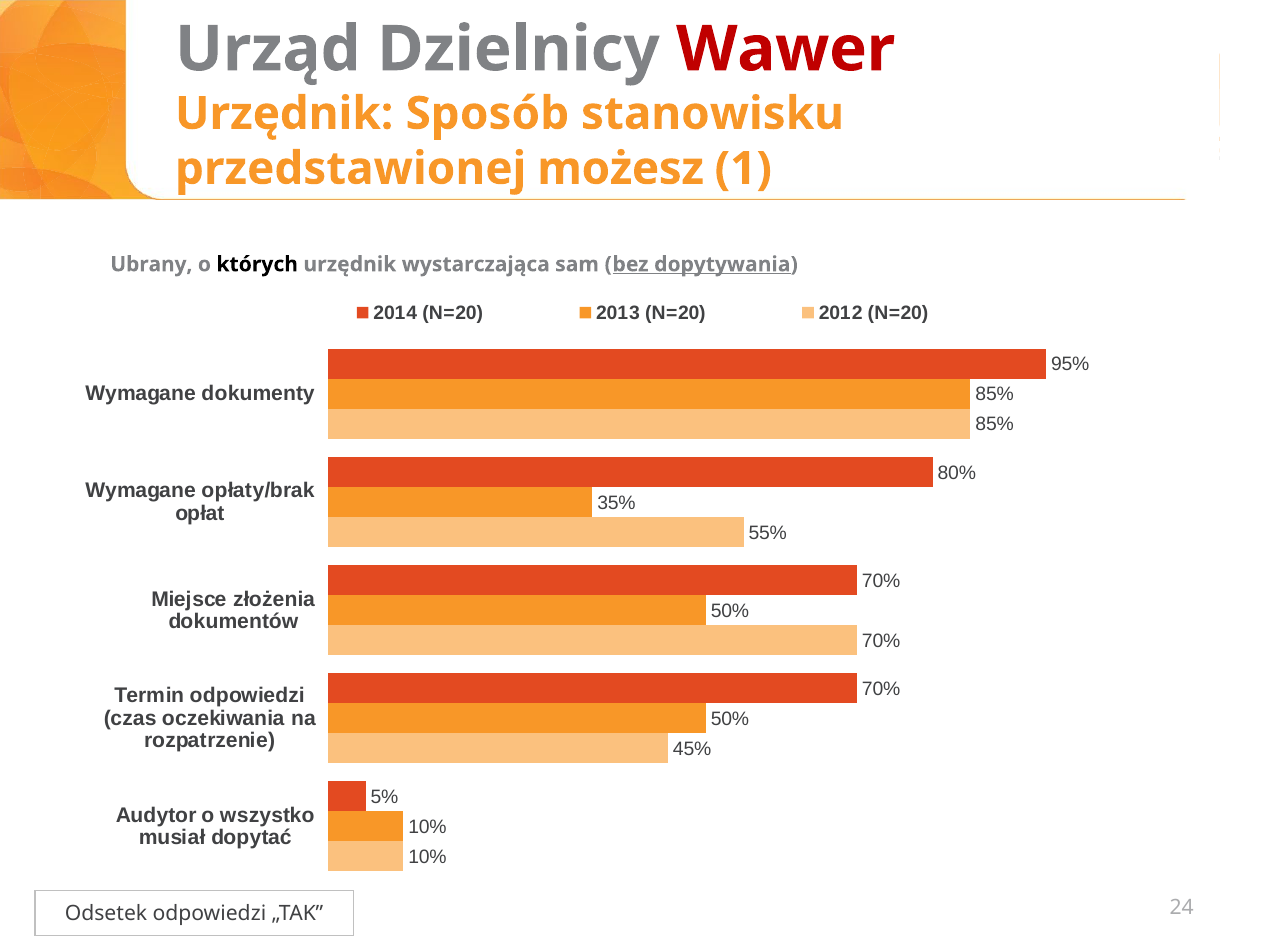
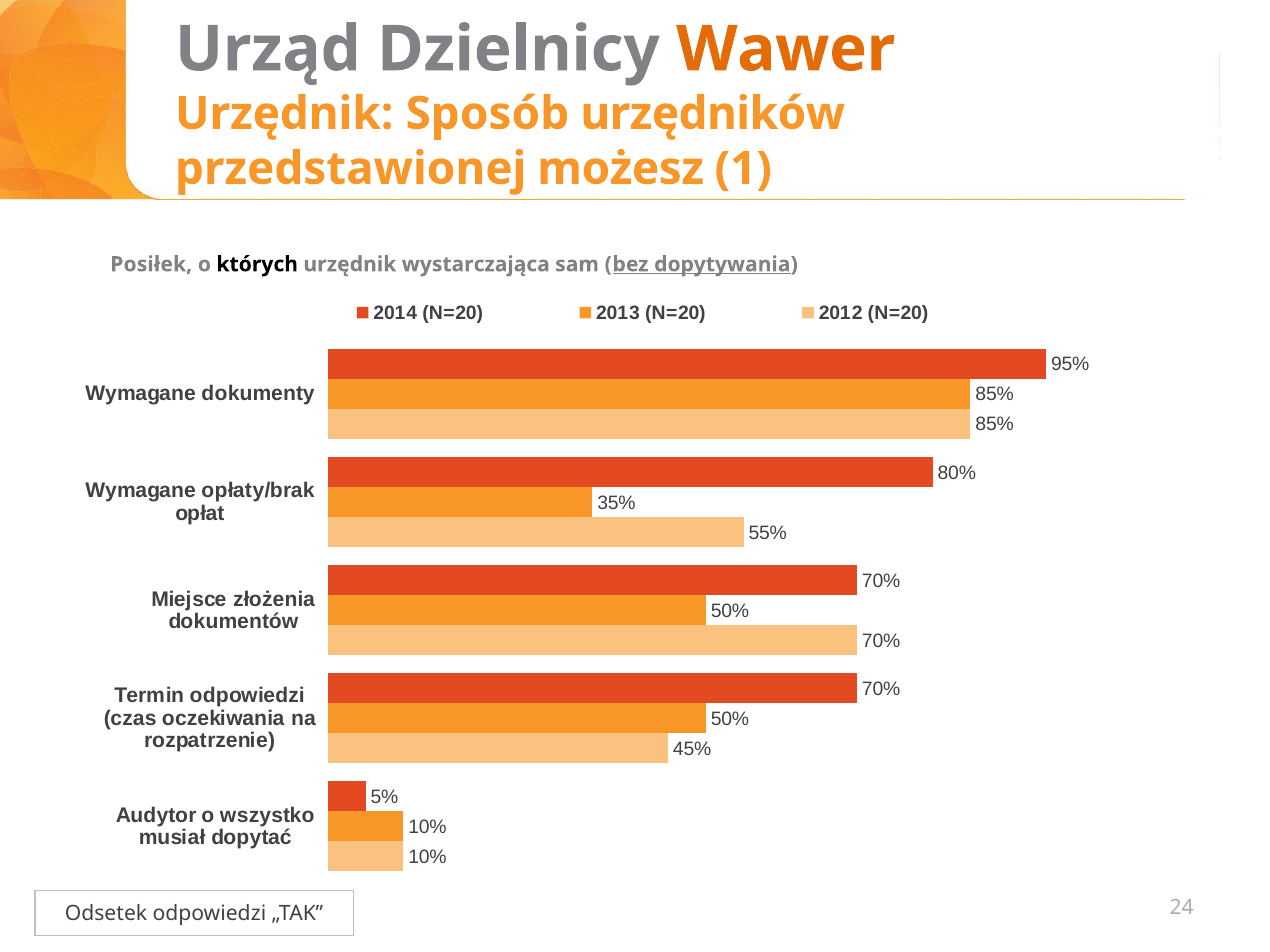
Wawer colour: red -> orange
stanowisku: stanowisku -> urzędników
Ubrany: Ubrany -> Posiłek
